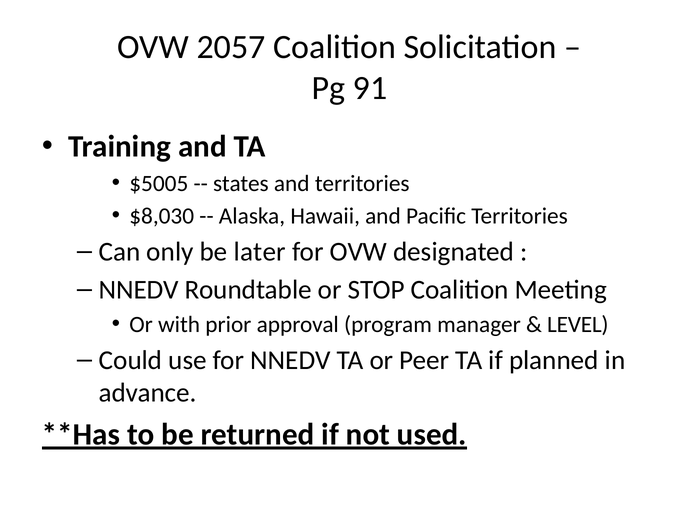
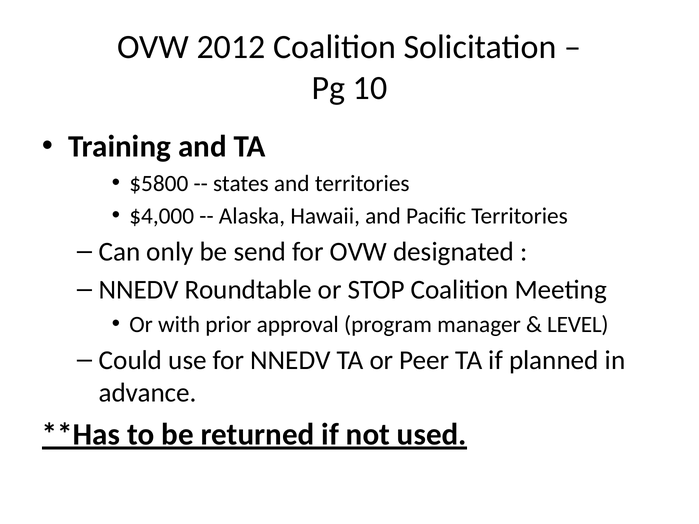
2057: 2057 -> 2012
91: 91 -> 10
$5005: $5005 -> $5800
$8,030: $8,030 -> $4,000
later: later -> send
